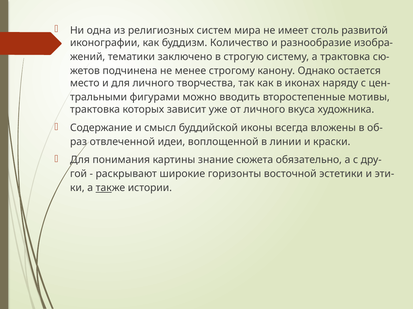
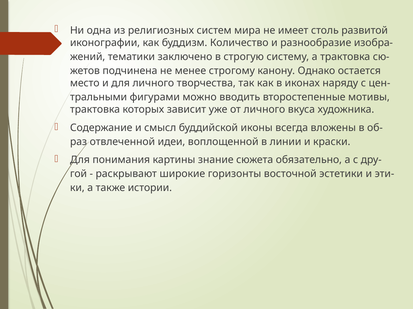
так at (104, 188) underline: present -> none
